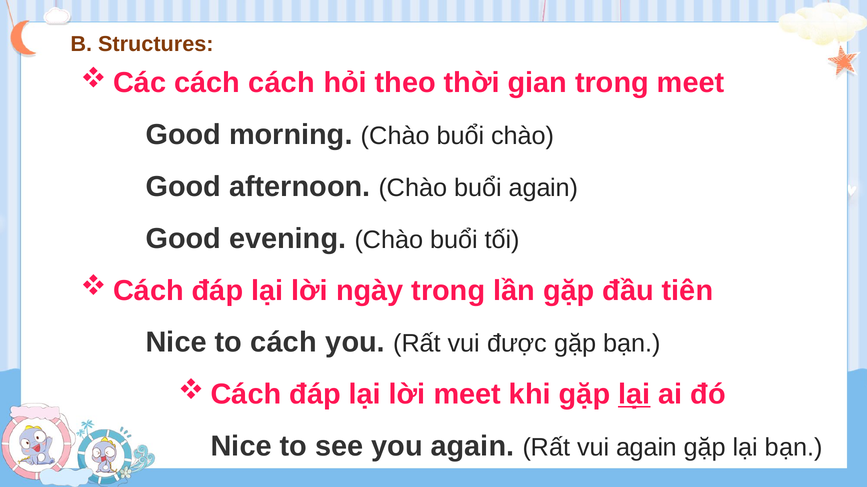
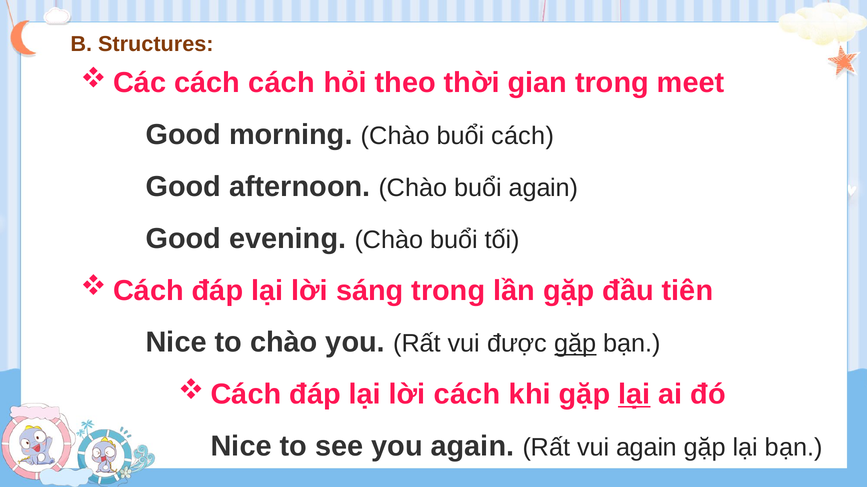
buổi chào: chào -> cách
ngày: ngày -> sáng
to cách: cách -> chào
gặp at (575, 344) underline: none -> present
lời meet: meet -> cách
